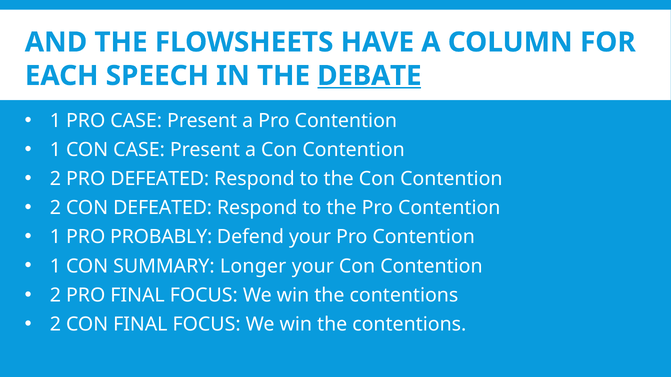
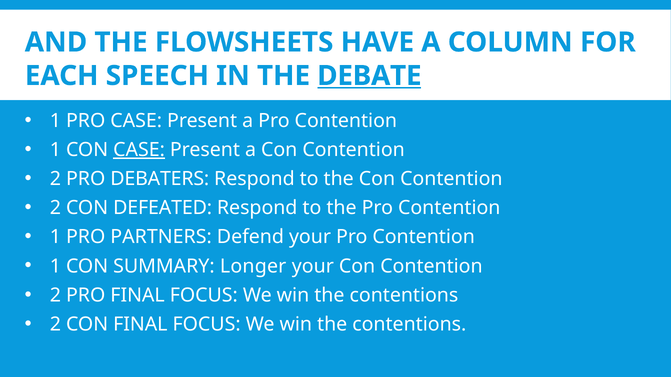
CASE at (139, 150) underline: none -> present
PRO DEFEATED: DEFEATED -> DEBATERS
PROBABLY: PROBABLY -> PARTNERS
